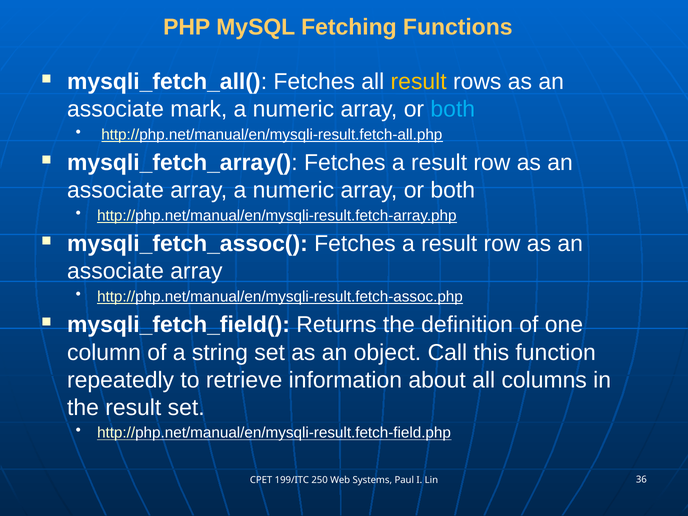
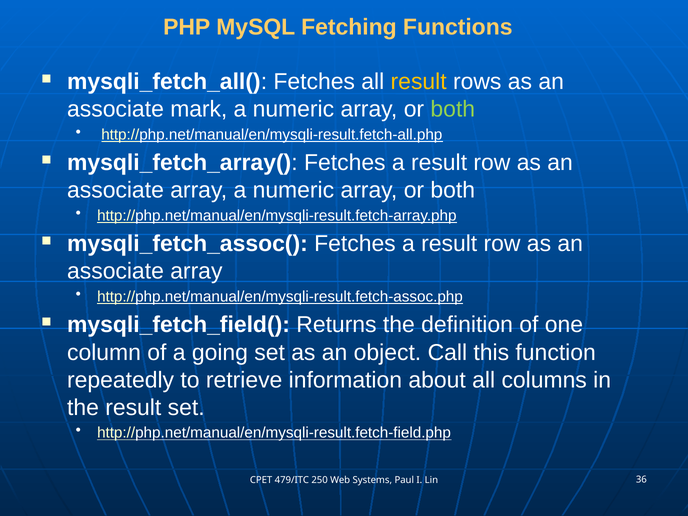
both at (453, 109) colour: light blue -> light green
string: string -> going
199/ITC: 199/ITC -> 479/ITC
